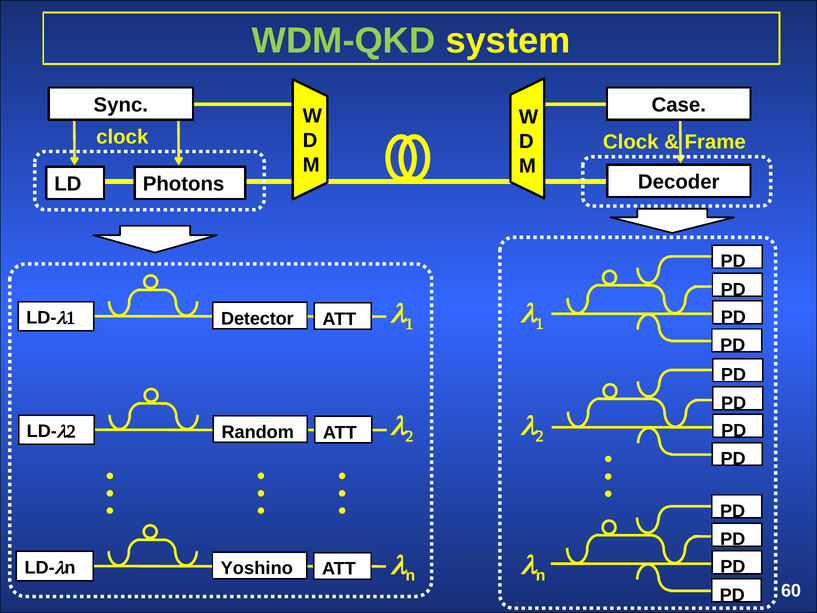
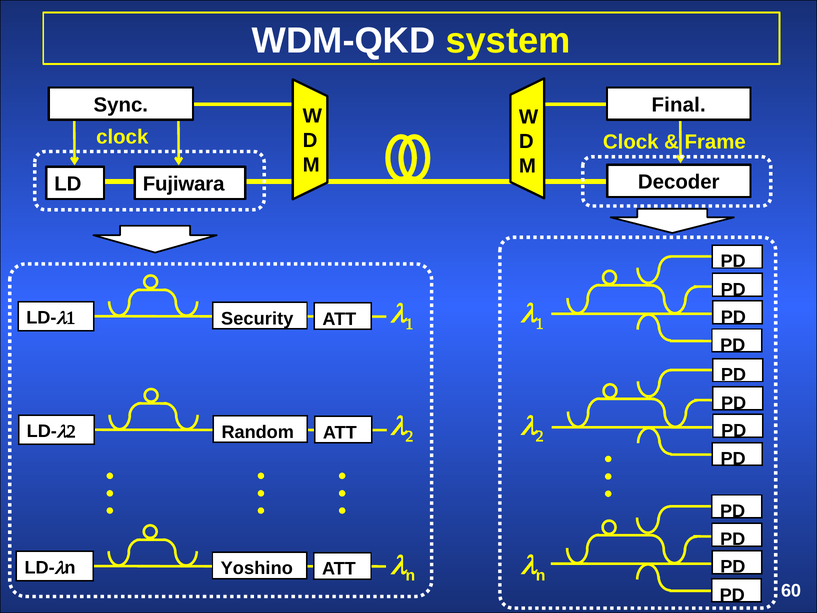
WDM-QKD colour: light green -> white
Case: Case -> Final
Photons: Photons -> Fujiwara
Detector: Detector -> Security
